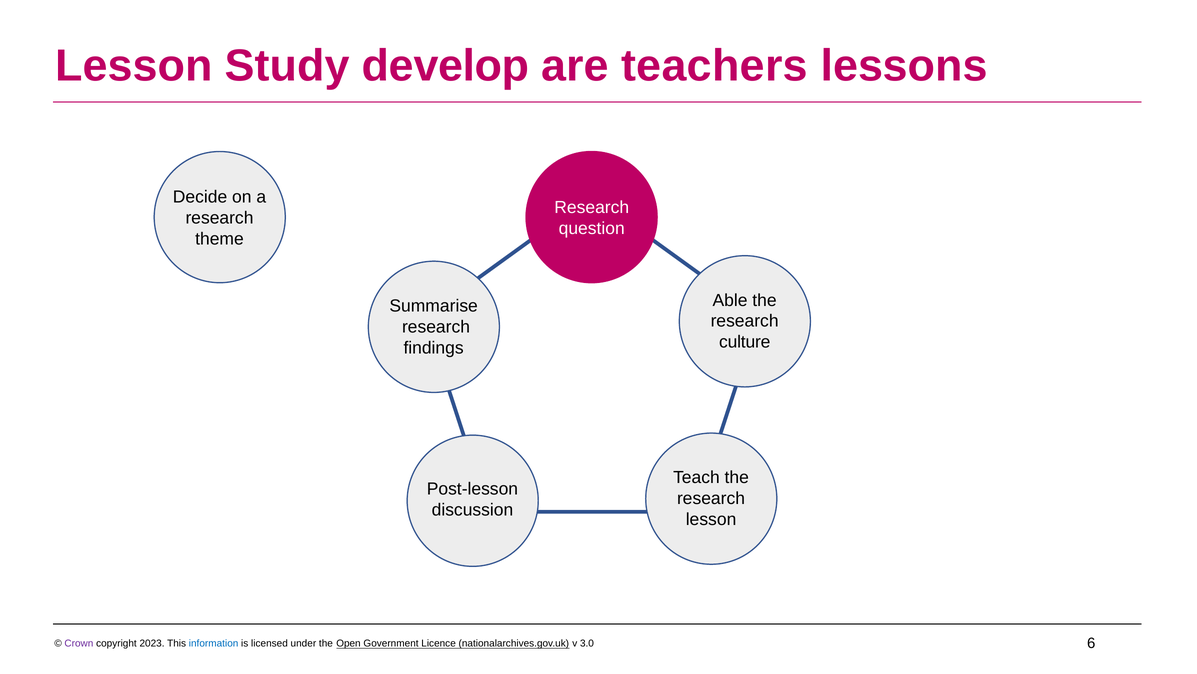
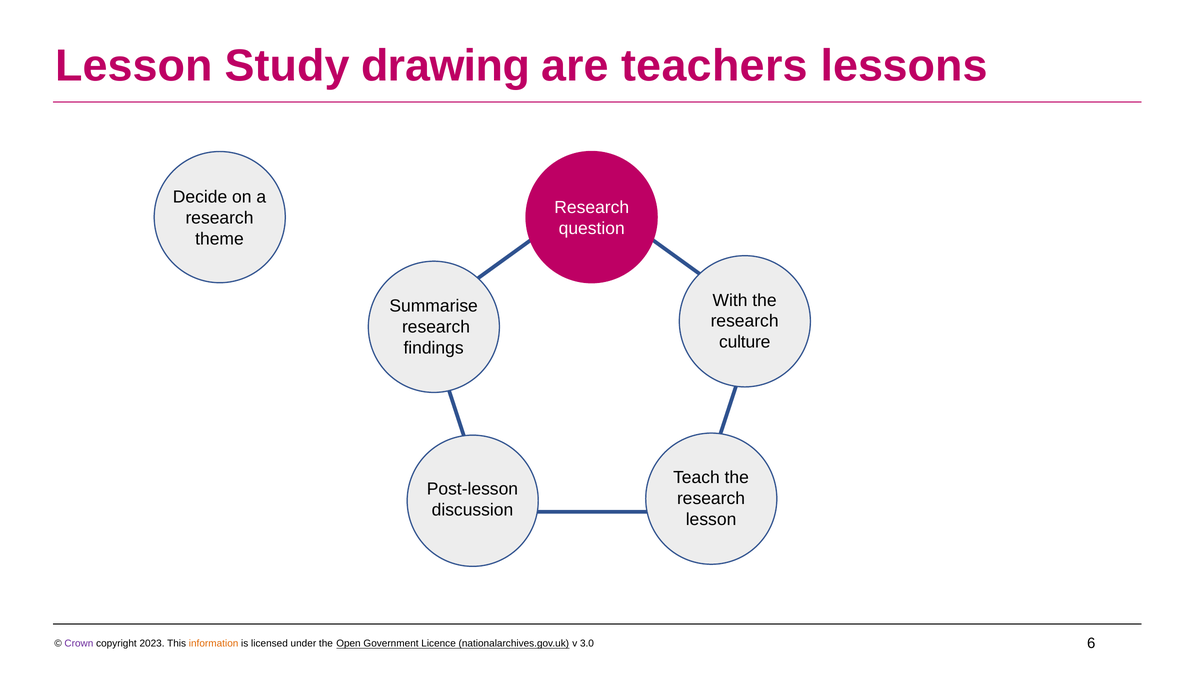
develop: develop -> drawing
Able: Able -> With
information colour: blue -> orange
